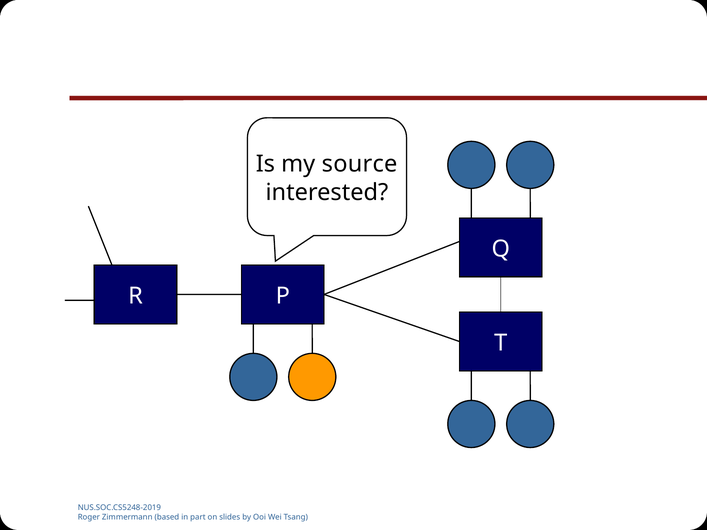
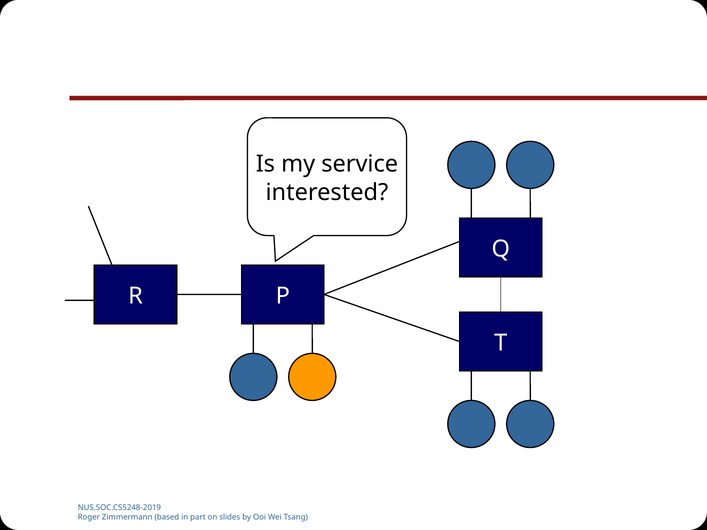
source: source -> service
